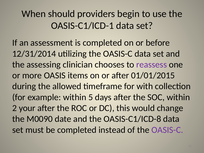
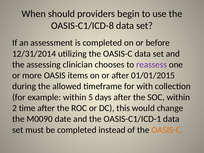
OASIS-C1/ICD-1: OASIS-C1/ICD-1 -> OASIS-C1/ICD-8
your: your -> time
OASIS-C1/ICD-8: OASIS-C1/ICD-8 -> OASIS-C1/ICD-1
OASIS-C at (167, 130) colour: purple -> orange
